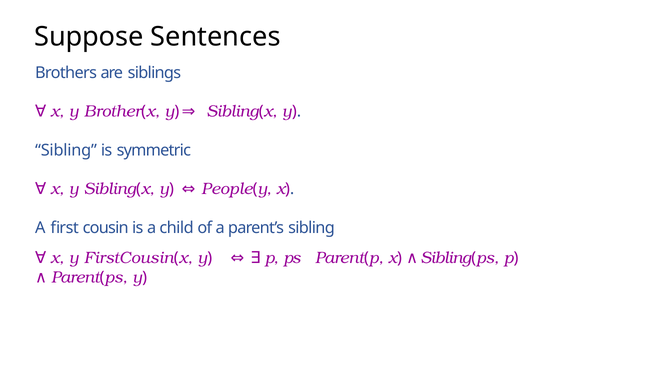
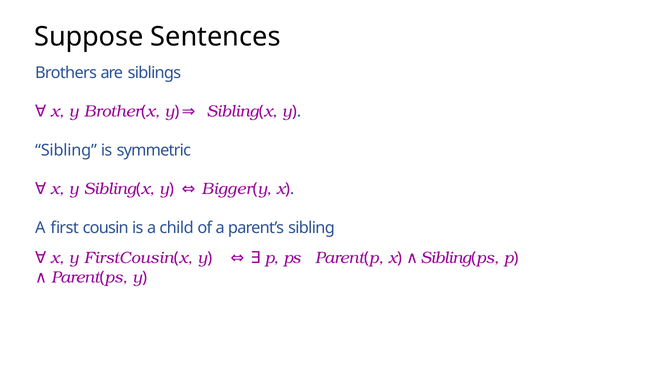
People: People -> Bigger
